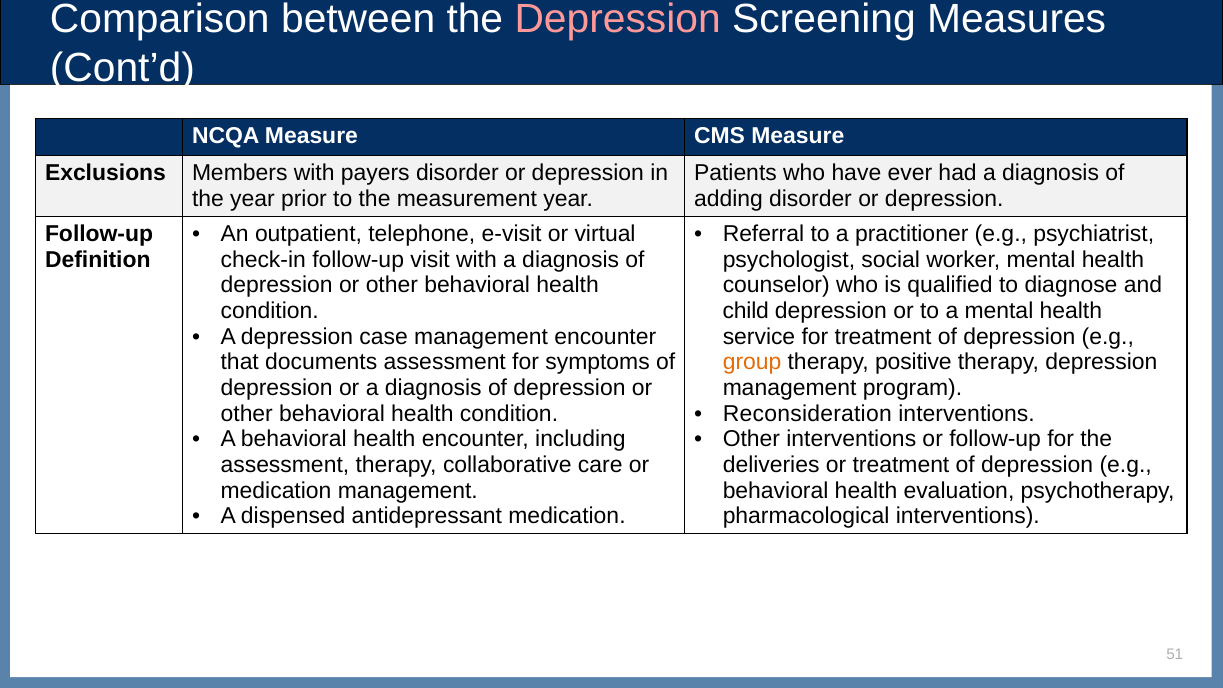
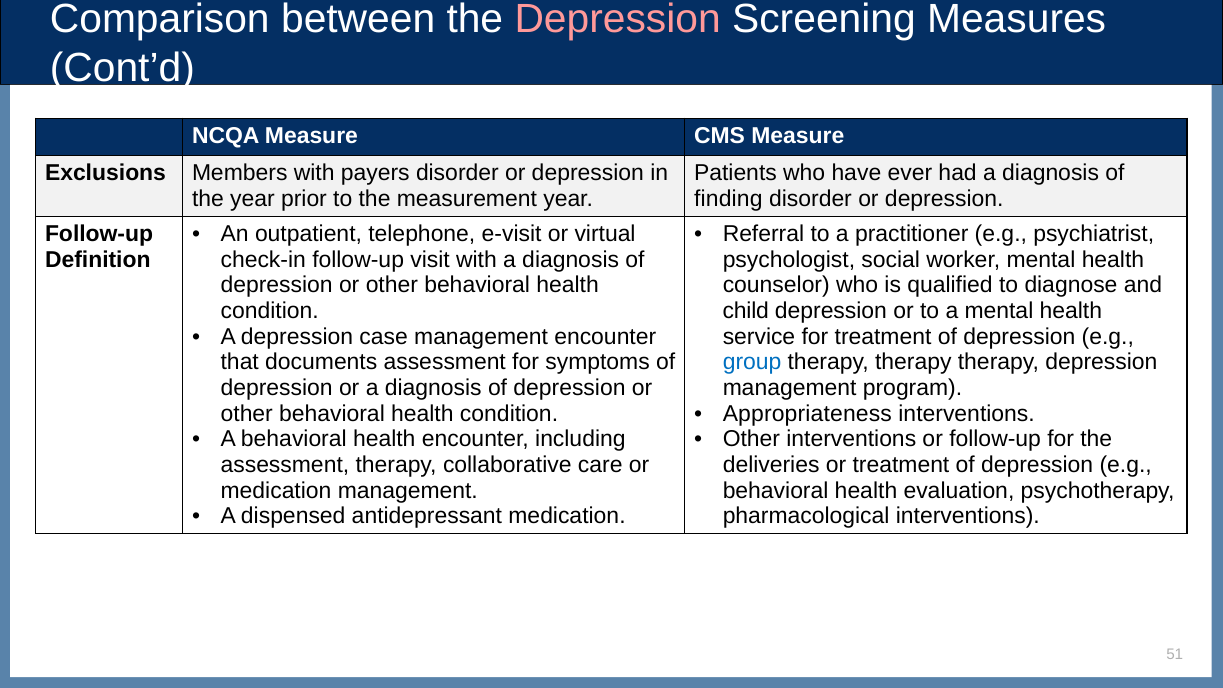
adding: adding -> finding
group colour: orange -> blue
positive at (913, 362): positive -> therapy
Reconsideration: Reconsideration -> Appropriateness
